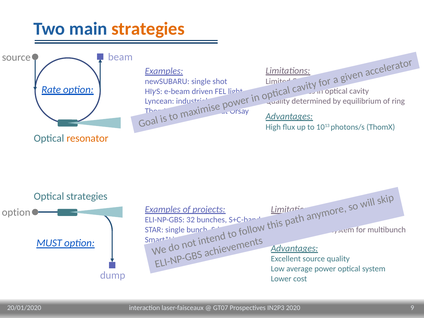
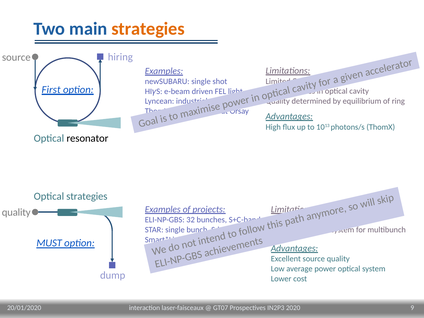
beam: beam -> hiring
Rate: Rate -> First
resonator colour: orange -> black
option at (16, 212): option -> quality
